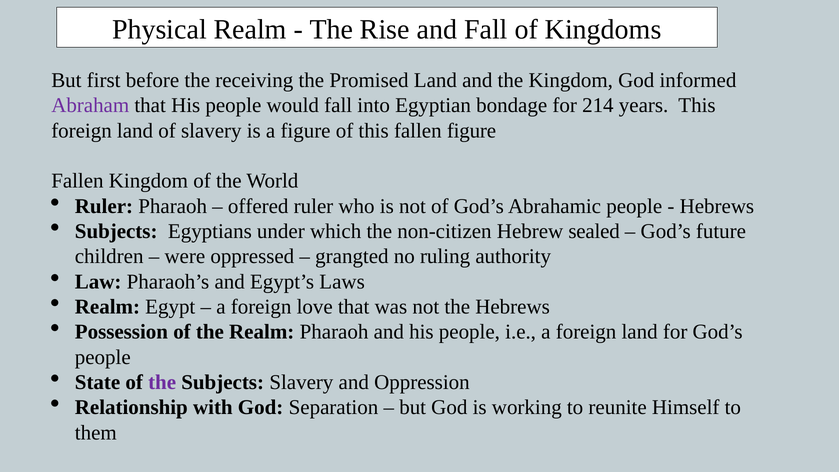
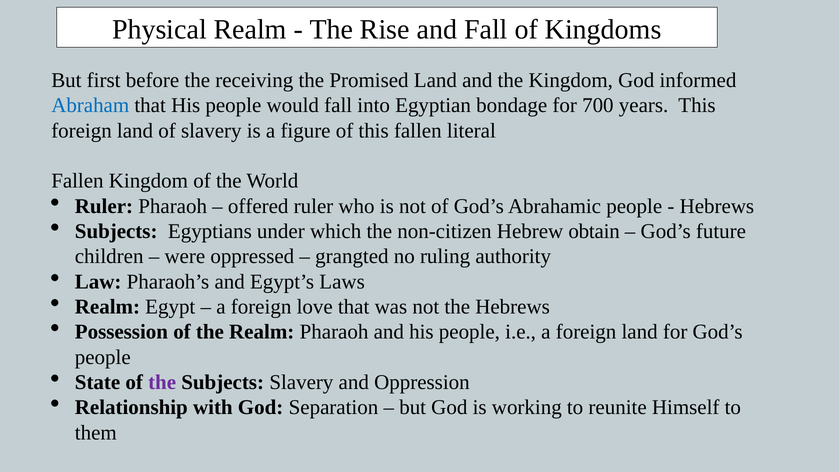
Abraham colour: purple -> blue
214: 214 -> 700
fallen figure: figure -> literal
sealed: sealed -> obtain
